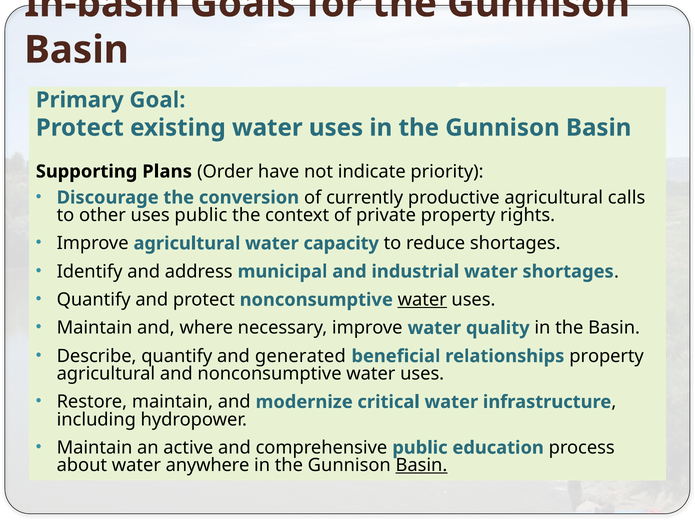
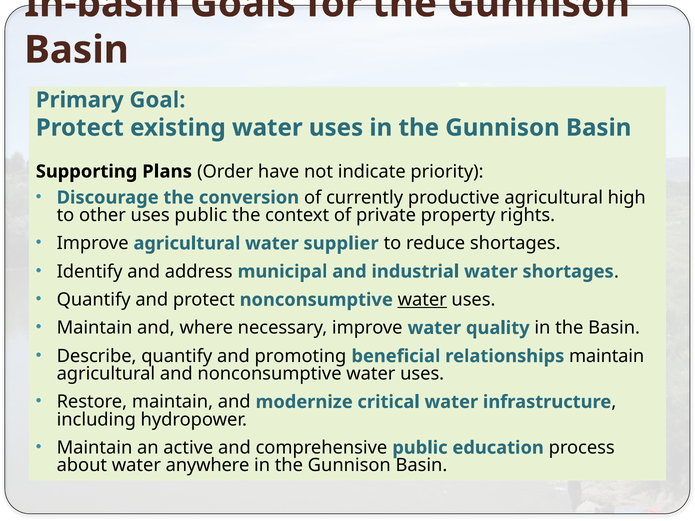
calls: calls -> high
capacity: capacity -> supplier
generated: generated -> promoting
relationships property: property -> maintain
Basin at (421, 466) underline: present -> none
